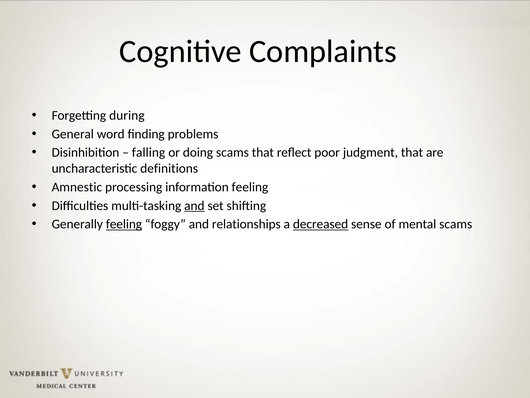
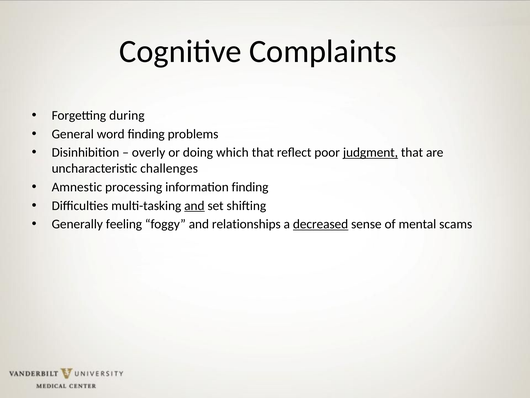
falling: falling -> overly
doing scams: scams -> which
judgment underline: none -> present
definitions: definitions -> challenges
information feeling: feeling -> finding
feeling at (124, 224) underline: present -> none
